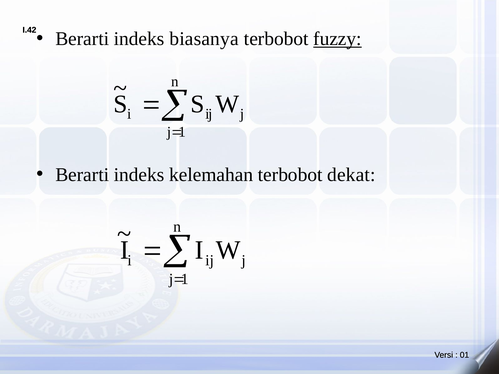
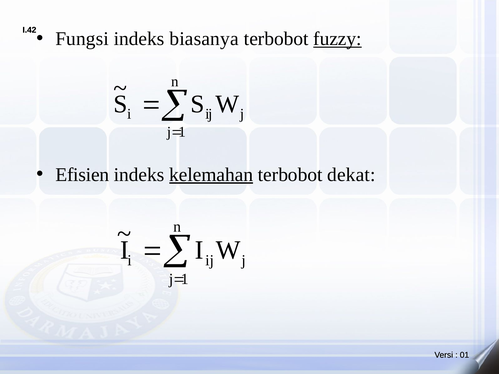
Berarti at (82, 39): Berarti -> Fungsi
Berarti at (82, 175): Berarti -> Efisien
kelemahan underline: none -> present
